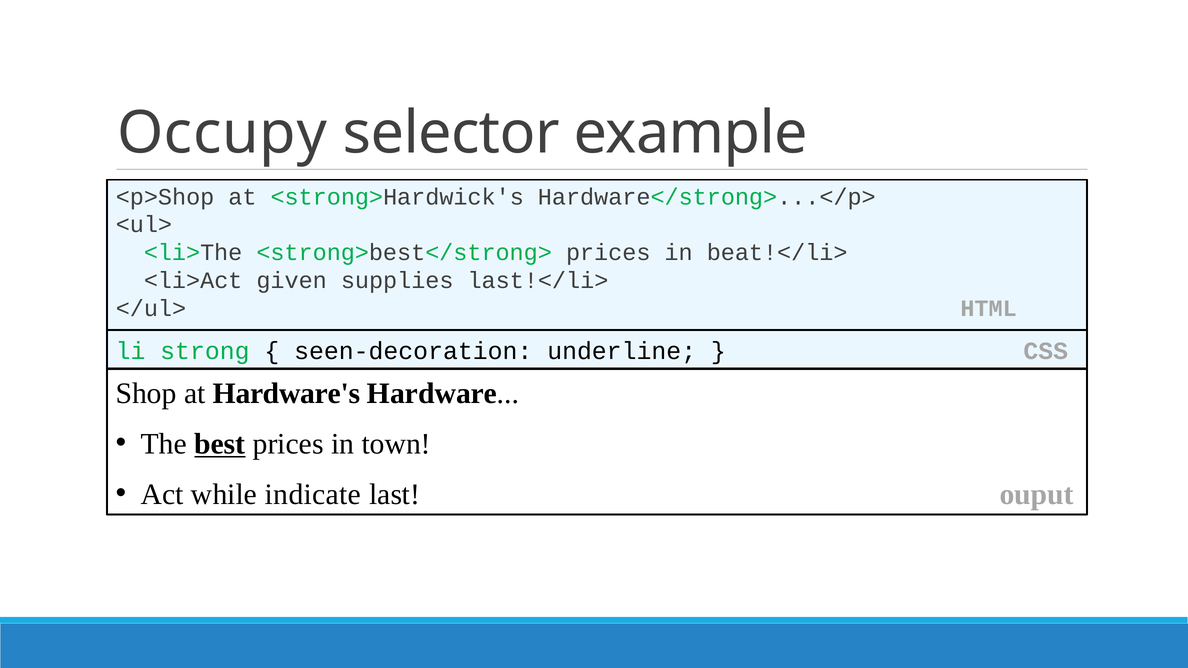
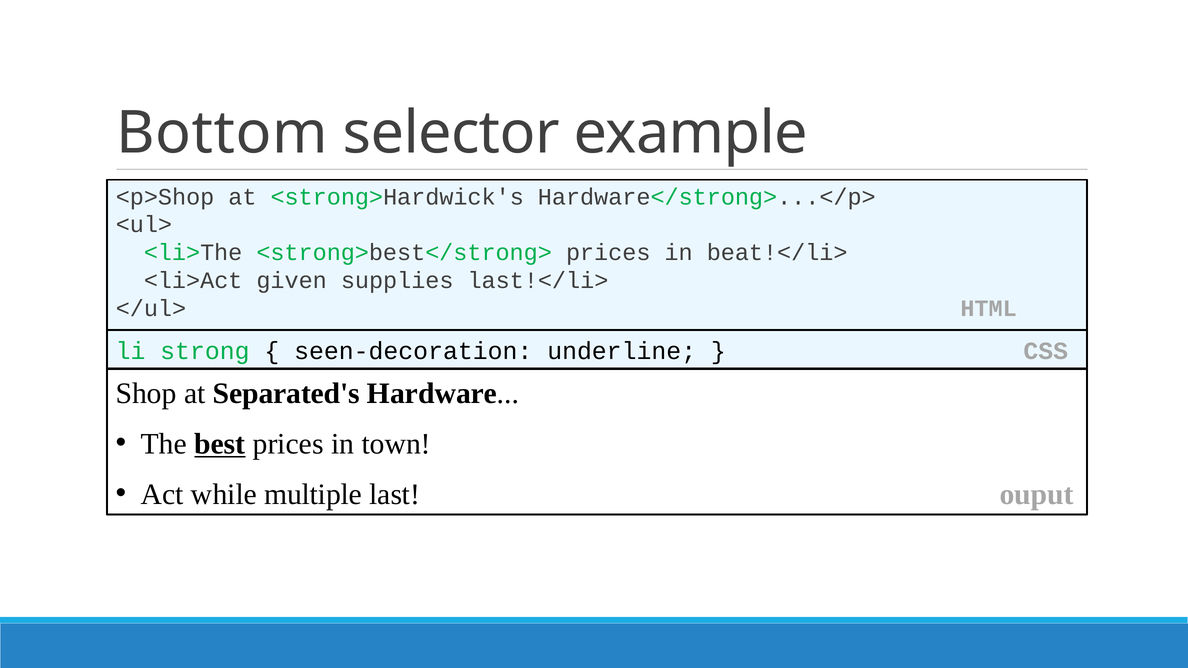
Occupy: Occupy -> Bottom
Hardware's: Hardware's -> Separated's
indicate: indicate -> multiple
